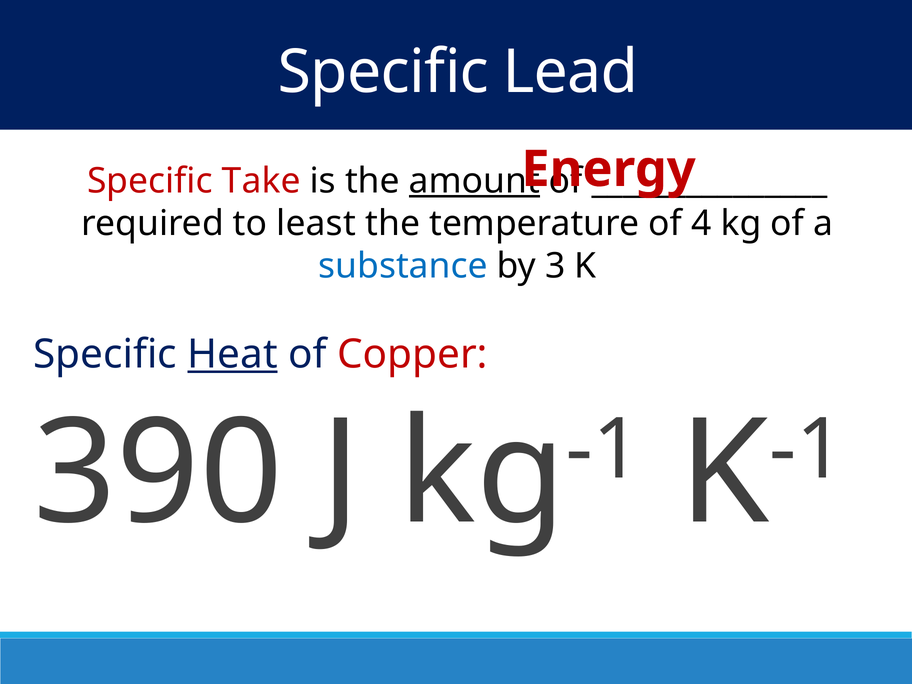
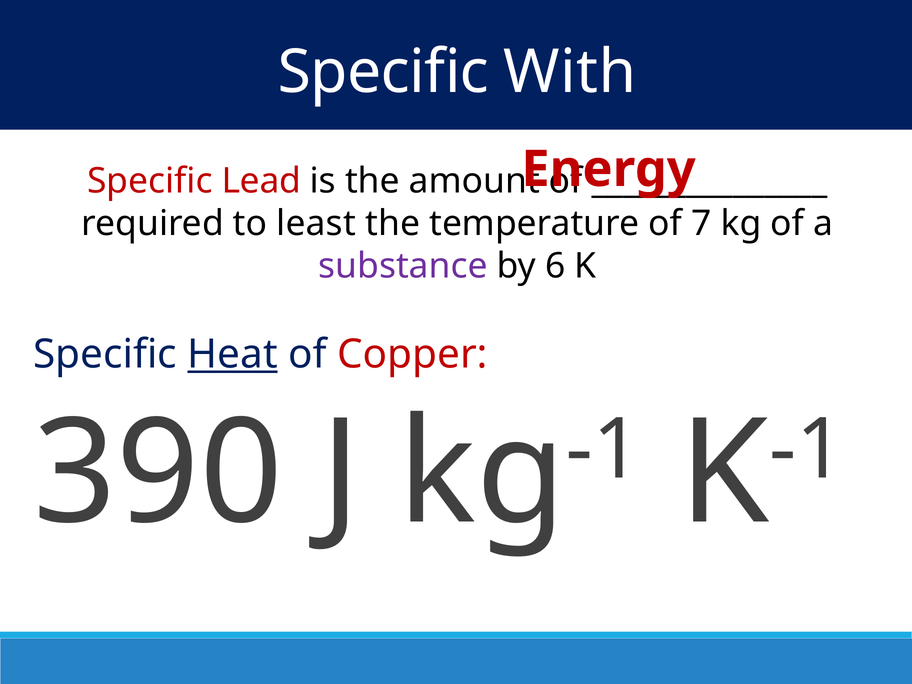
Lead: Lead -> With
Take: Take -> Lead
amount underline: present -> none
4: 4 -> 7
substance colour: blue -> purple
3: 3 -> 6
